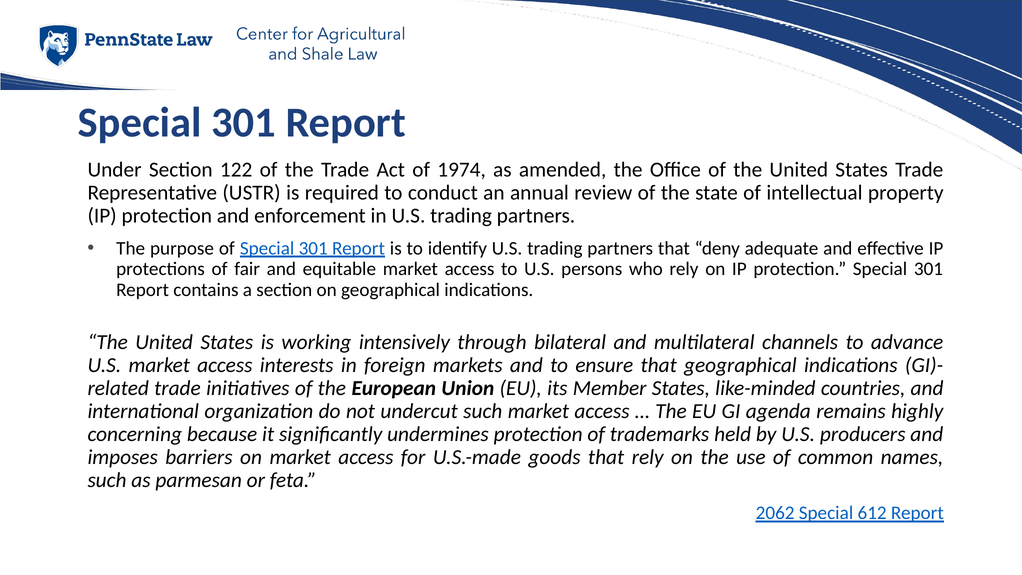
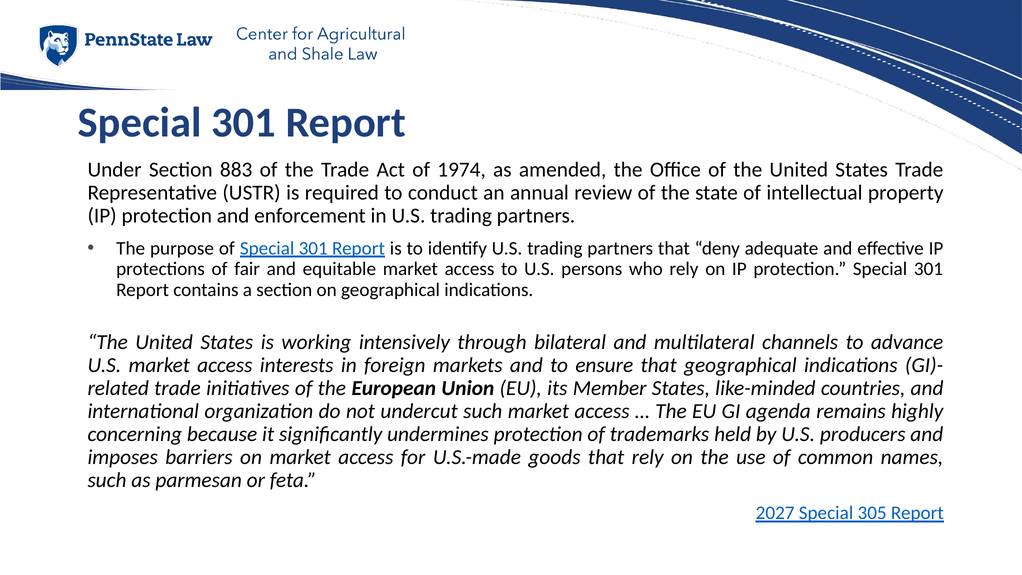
122: 122 -> 883
2062: 2062 -> 2027
612: 612 -> 305
